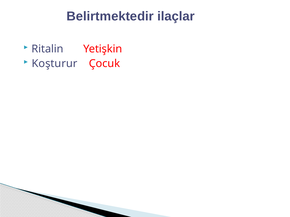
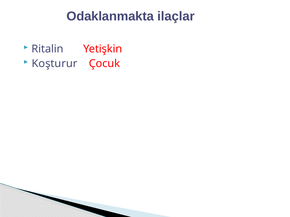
Belirtmektedir: Belirtmektedir -> Odaklanmakta
